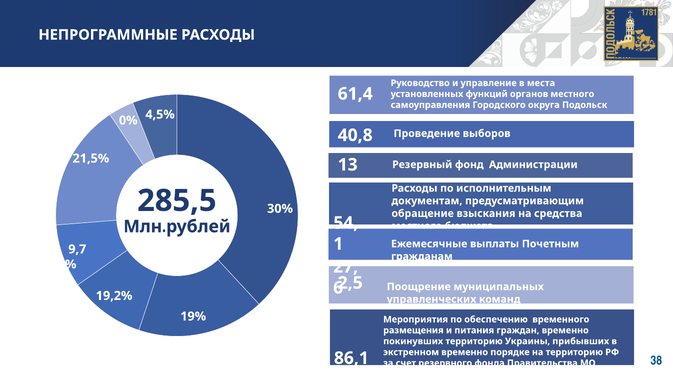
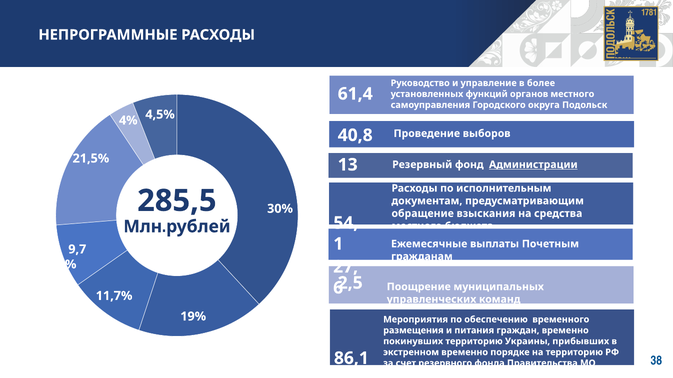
места: места -> более
0%: 0% -> 4%
Администрации underline: none -> present
19,2%: 19,2% -> 11,7%
